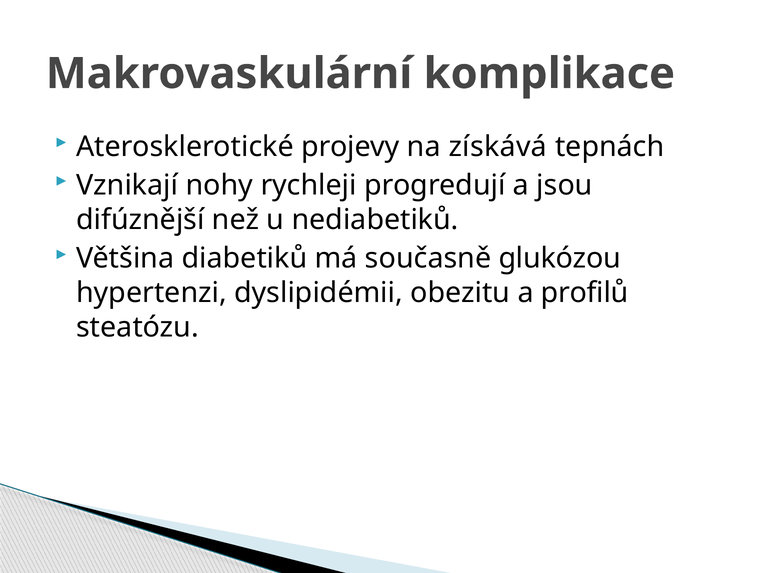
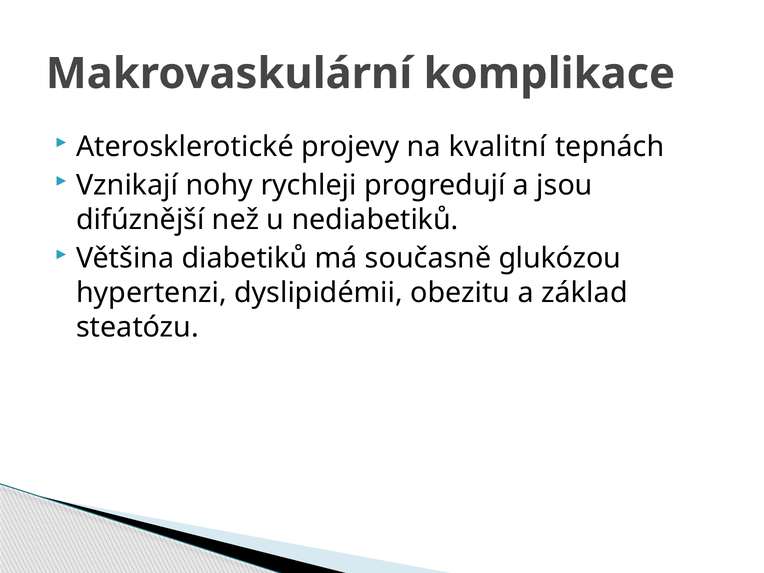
získává: získává -> kvalitní
profilů: profilů -> základ
